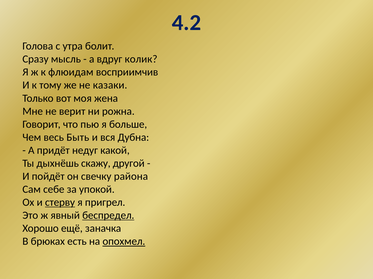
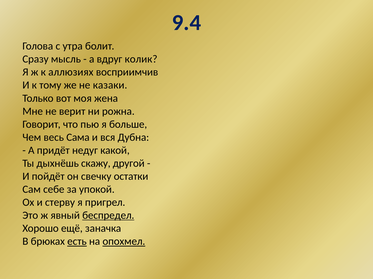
4.2: 4.2 -> 9.4
флюидам: флюидам -> аллюзиях
Быть: Быть -> Сама
района: района -> остатки
стерву underline: present -> none
есть underline: none -> present
